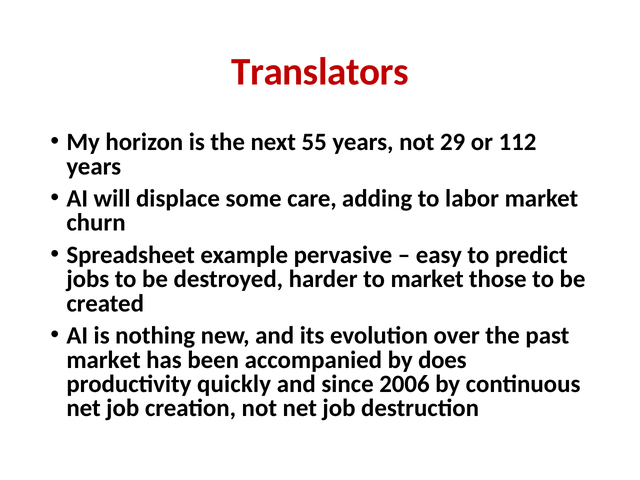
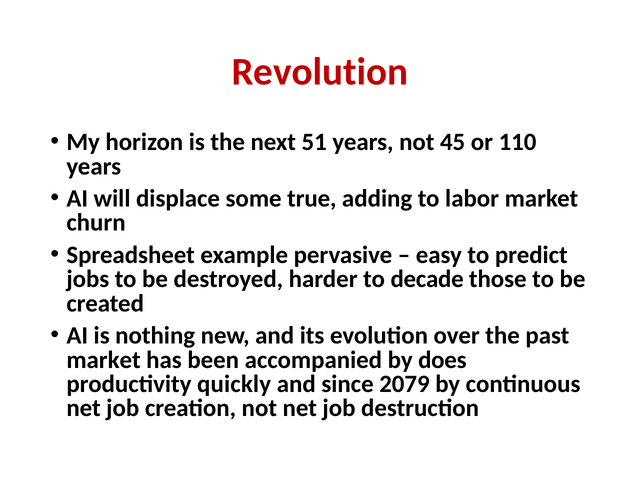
Translators: Translators -> Revolution
55: 55 -> 51
29: 29 -> 45
112: 112 -> 110
care: care -> true
to market: market -> decade
2006: 2006 -> 2079
